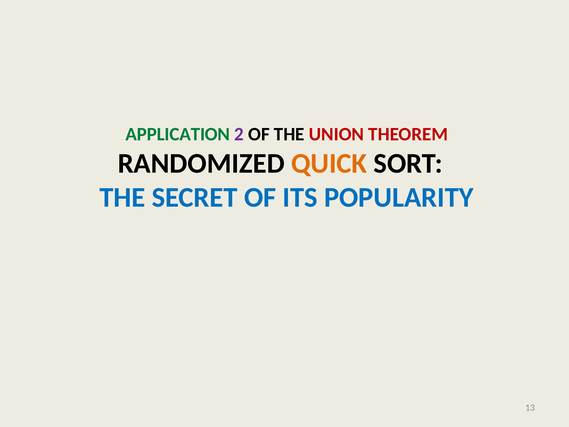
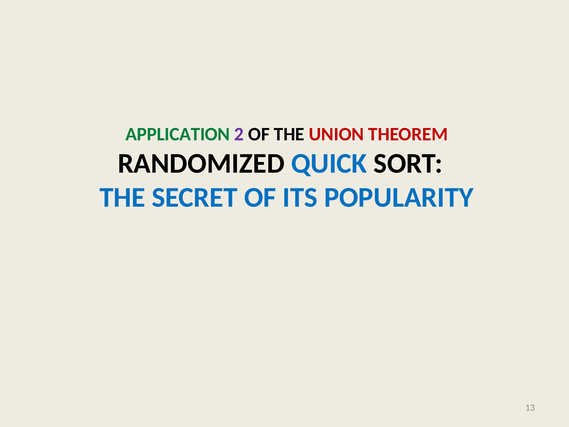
QUICK colour: orange -> blue
